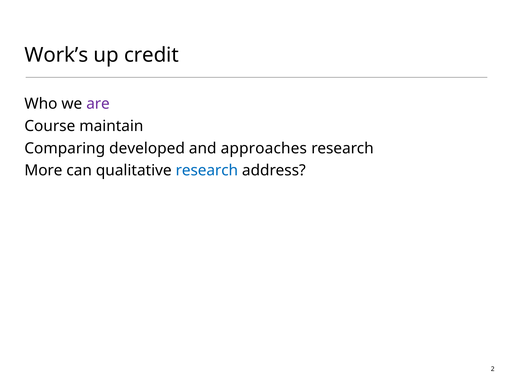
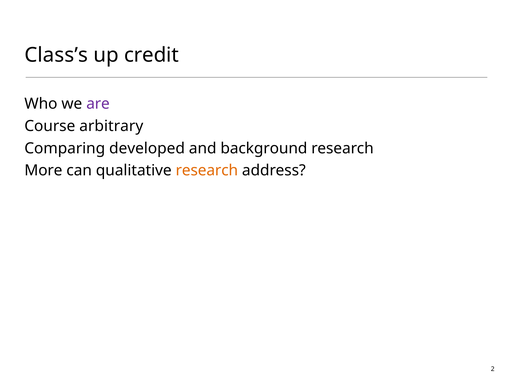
Work’s: Work’s -> Class’s
maintain: maintain -> arbitrary
approaches: approaches -> background
research at (207, 171) colour: blue -> orange
